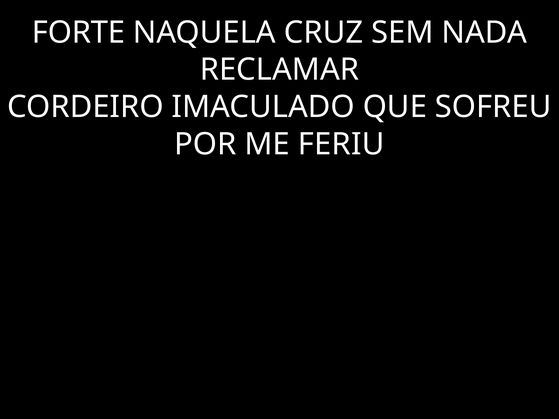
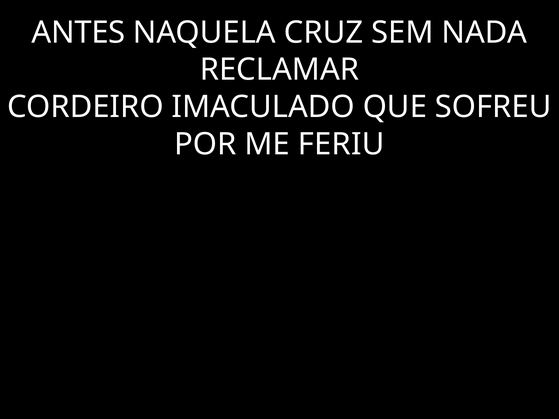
FORTE: FORTE -> ANTES
